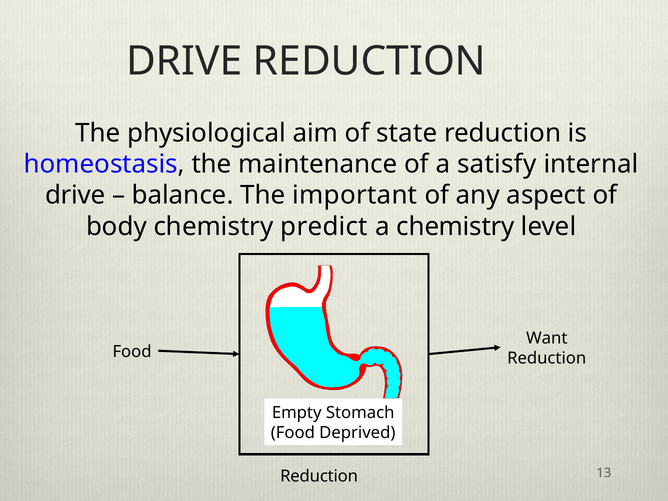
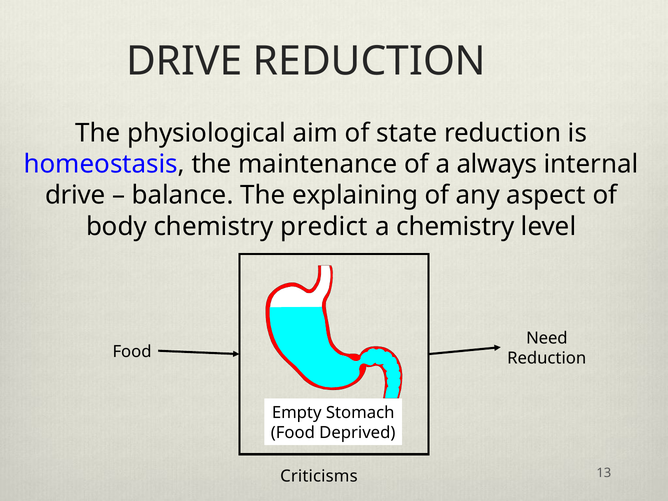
satisfy: satisfy -> always
important: important -> explaining
Want: Want -> Need
Reduction at (319, 476): Reduction -> Criticisms
